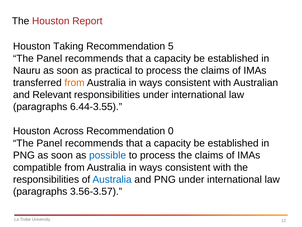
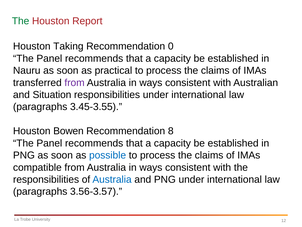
The at (21, 21) colour: black -> green
5: 5 -> 0
from at (75, 83) colour: orange -> purple
Relevant: Relevant -> Situation
6.44-3.55: 6.44-3.55 -> 3.45-3.55
Across: Across -> Bowen
0: 0 -> 8
